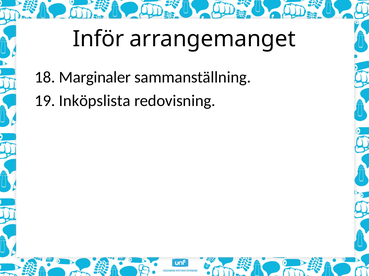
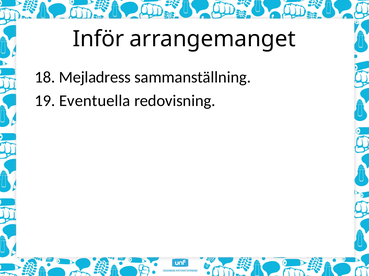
Marginaler: Marginaler -> Mejladress
Inköpslista: Inköpslista -> Eventuella
